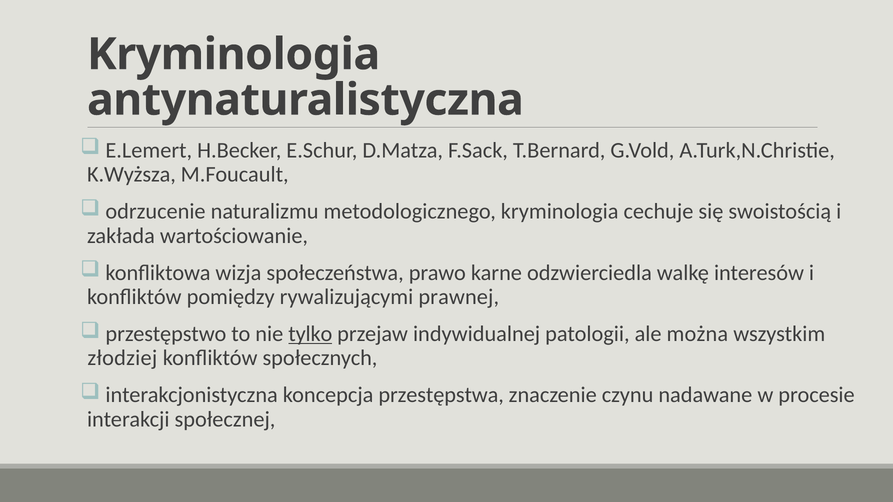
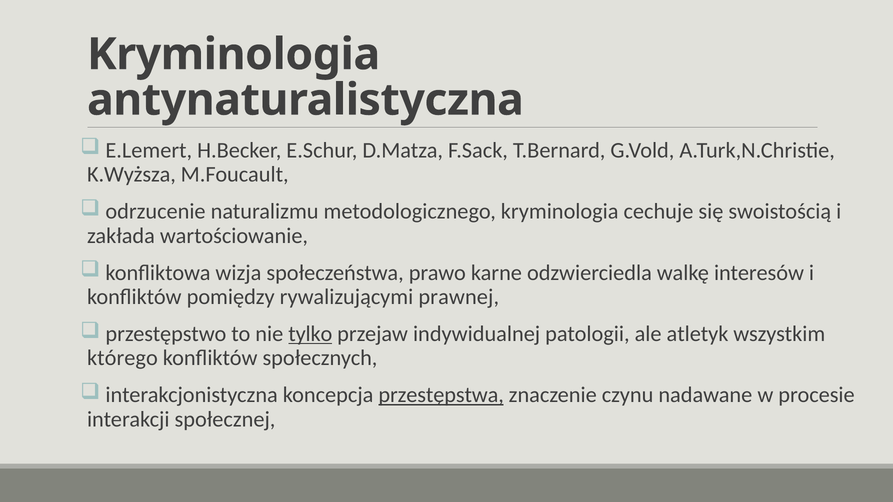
można: można -> atletyk
złodziej: złodziej -> którego
przestępstwa underline: none -> present
